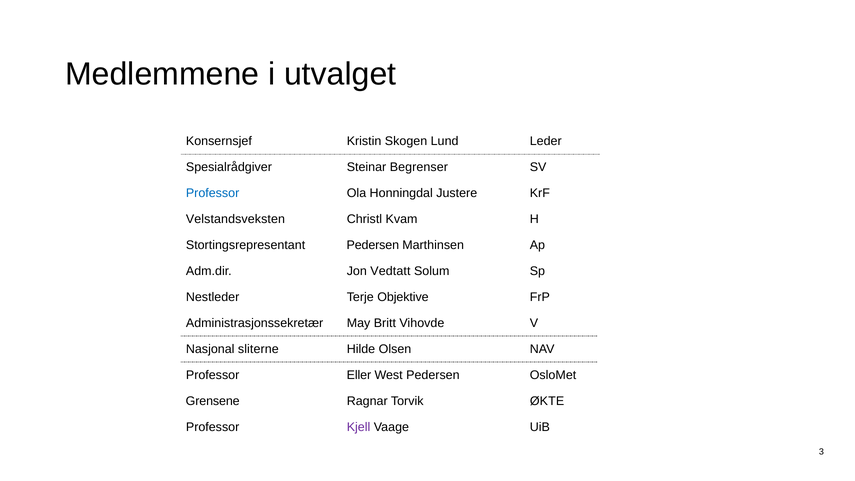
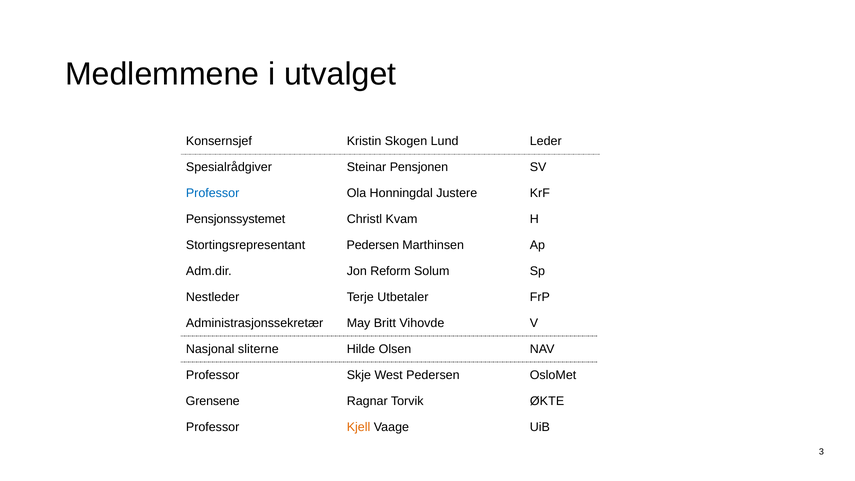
Begrenser: Begrenser -> Pensjonen
Velstandsveksten: Velstandsveksten -> Pensjonssystemet
Vedtatt: Vedtatt -> Reform
Objektive: Objektive -> Utbetaler
Eller: Eller -> Skje
Kjell colour: purple -> orange
